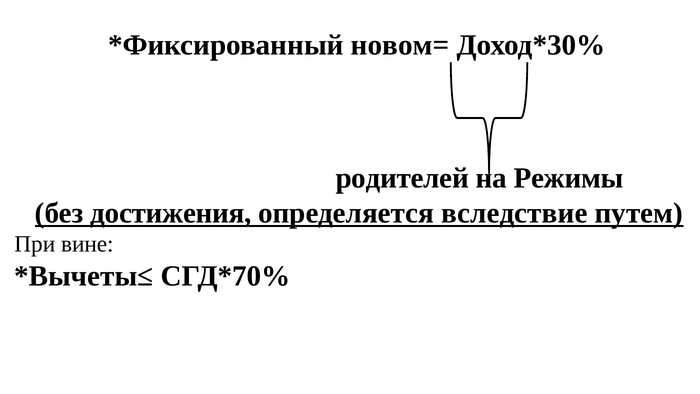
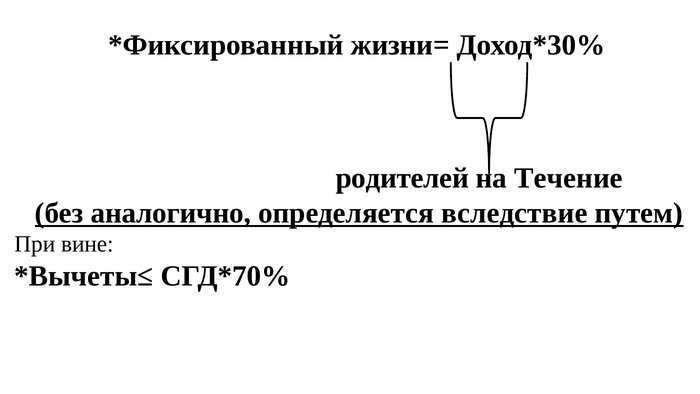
новом=: новом= -> жизни=
Режимы: Режимы -> Течение
достижения: достижения -> аналогично
